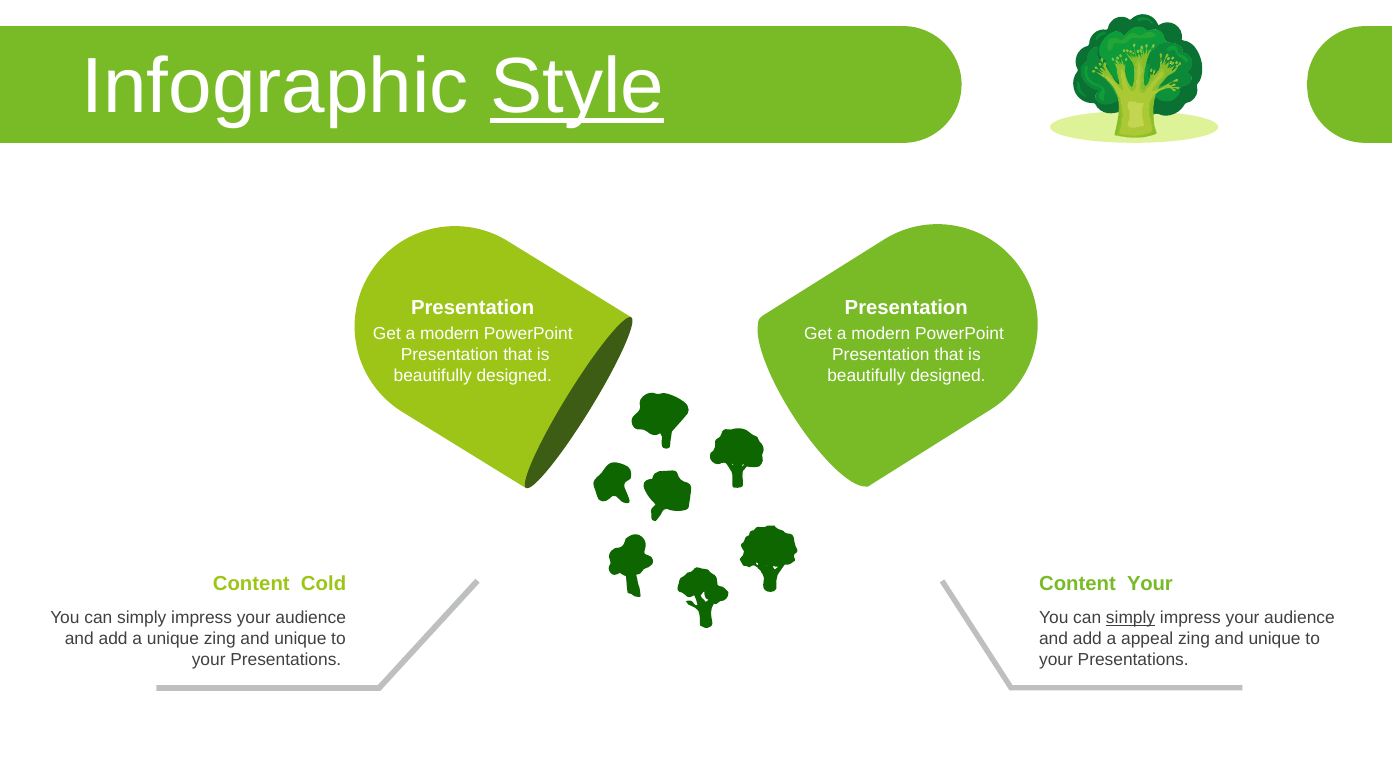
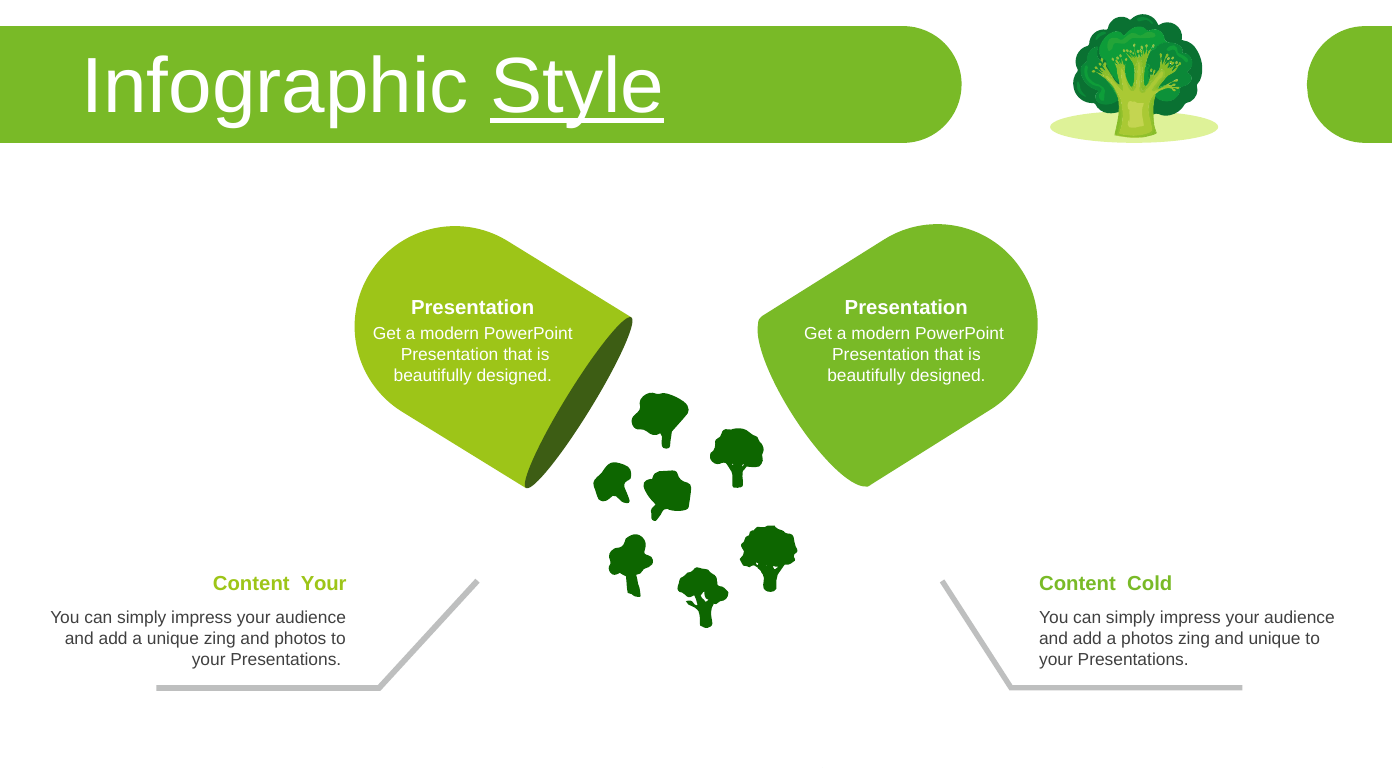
Content Cold: Cold -> Your
Content Your: Your -> Cold
simply at (1131, 618) underline: present -> none
unique zing and unique: unique -> photos
a appeal: appeal -> photos
